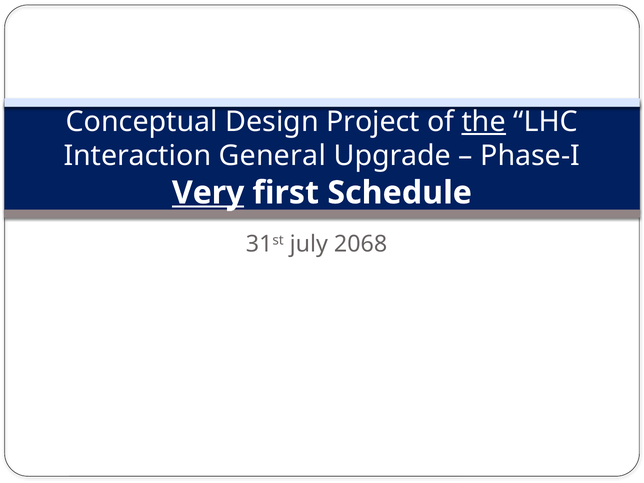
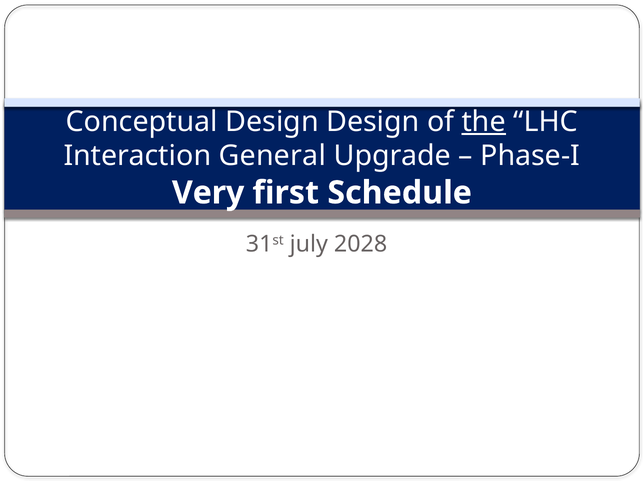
Design Project: Project -> Design
Very underline: present -> none
2068: 2068 -> 2028
